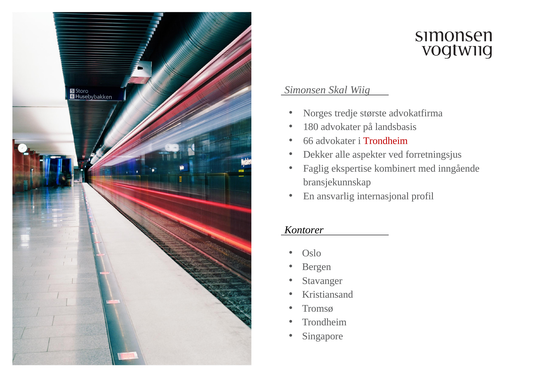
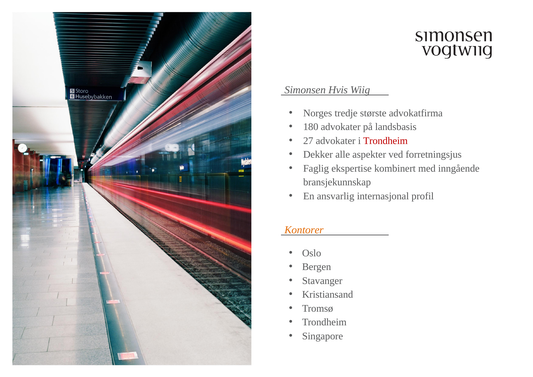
Skal: Skal -> Hvis
66: 66 -> 27
Kontorer colour: black -> orange
